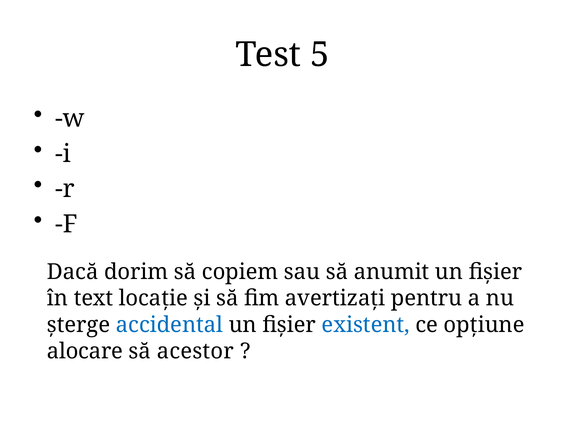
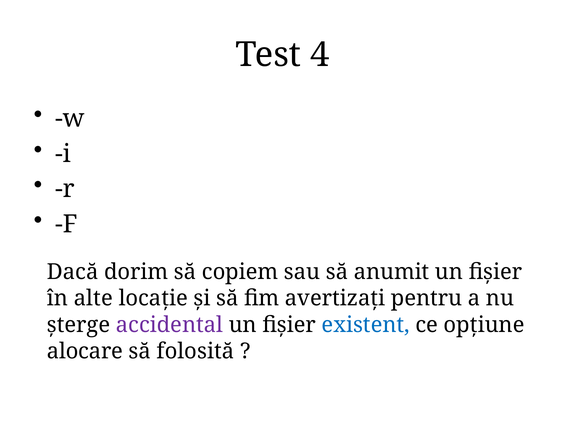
5: 5 -> 4
text: text -> alte
accidental colour: blue -> purple
acestor: acestor -> folosită
